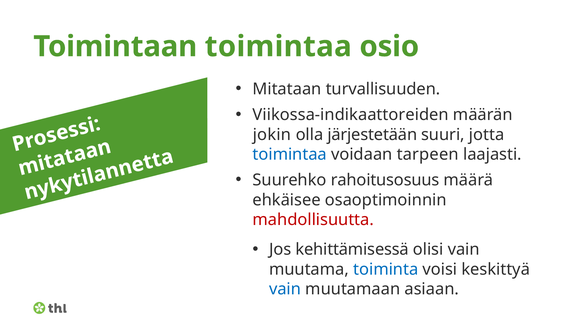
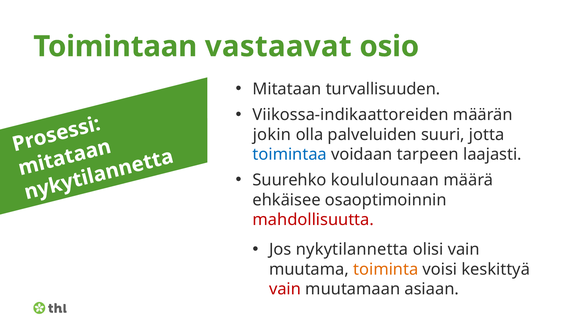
Toimintaan toimintaa: toimintaa -> vastaavat
järjestetään: järjestetään -> palveluiden
rahoitusosuus: rahoitusosuus -> koululounaan
kehittämisessä: kehittämisessä -> nykytilannetta
toiminta colour: blue -> orange
vain at (285, 289) colour: blue -> red
